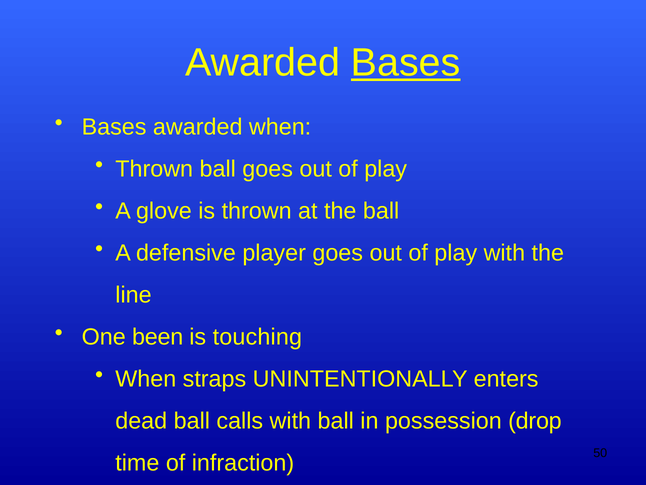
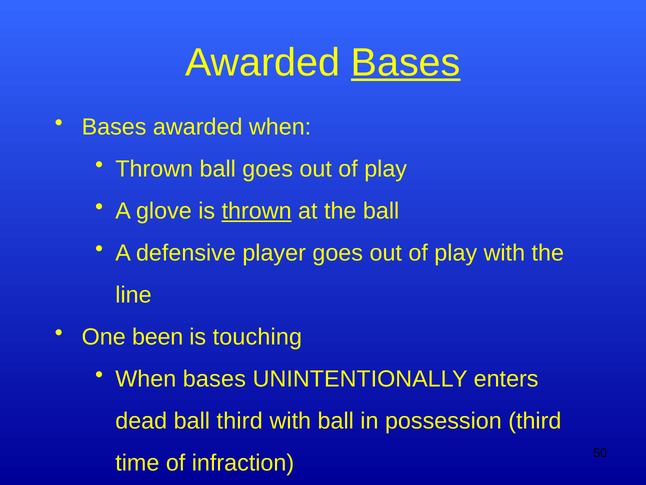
thrown at (257, 211) underline: none -> present
When straps: straps -> bases
ball calls: calls -> third
possession drop: drop -> third
